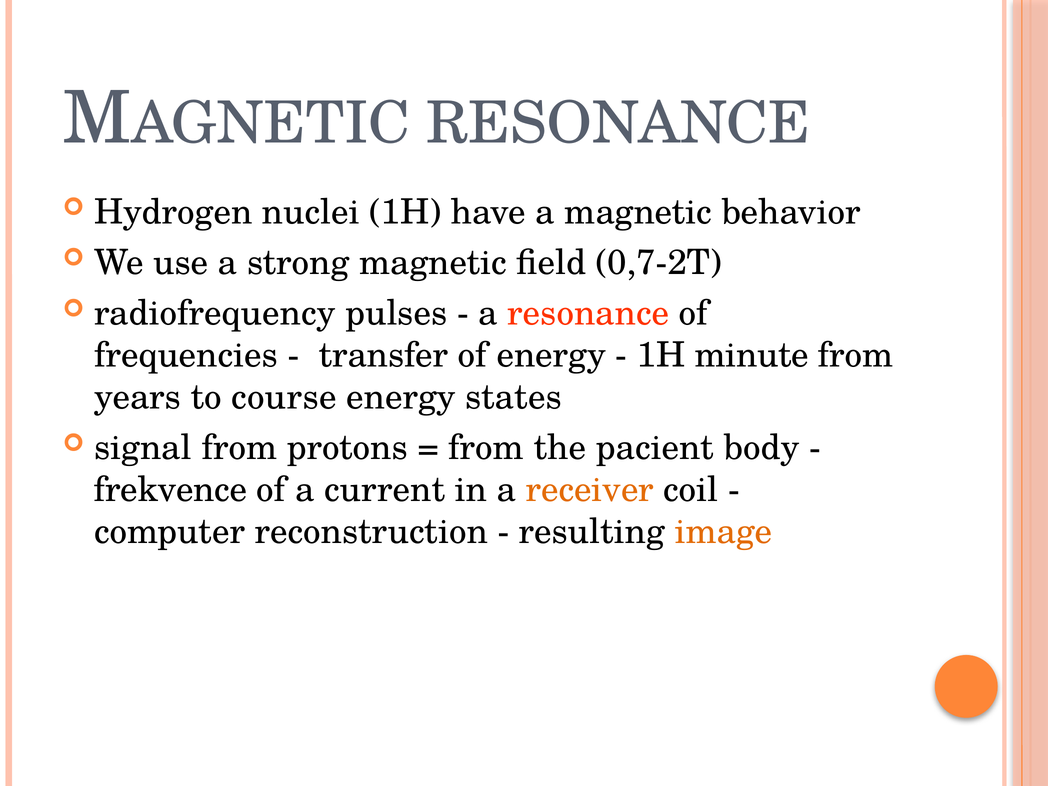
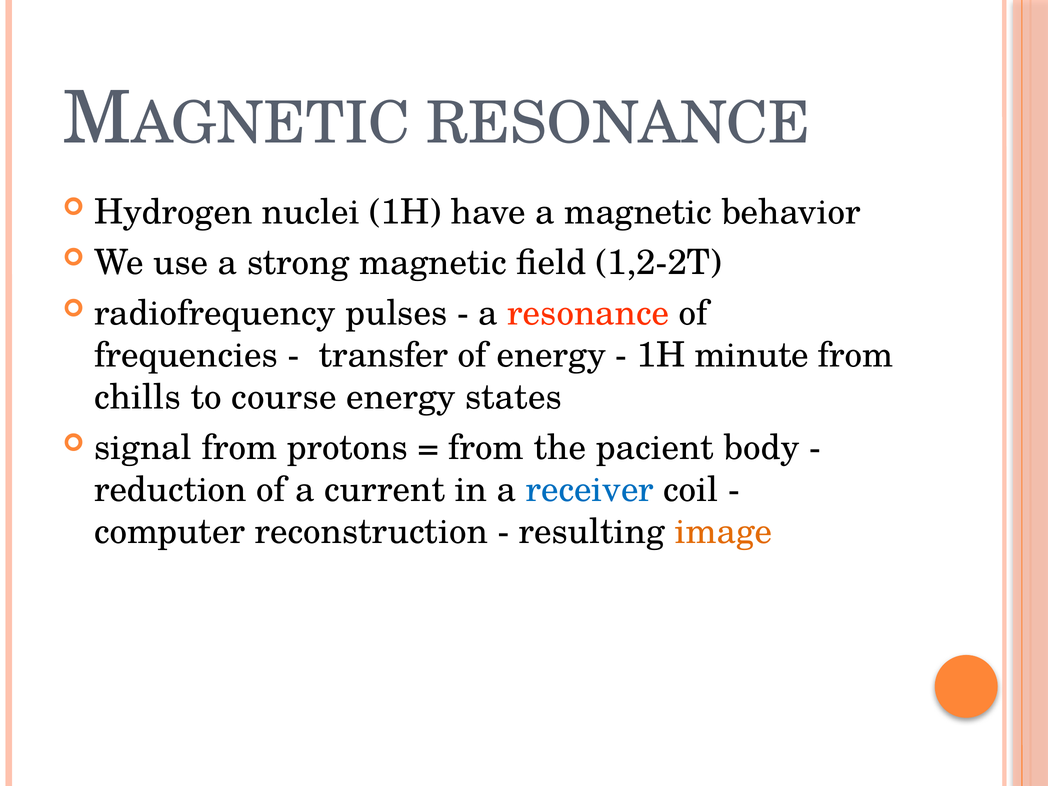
0,7-2T: 0,7-2T -> 1,2-2T
years: years -> chills
frekvence: frekvence -> reduction
receiver colour: orange -> blue
